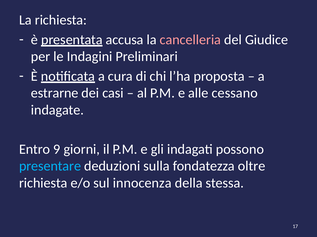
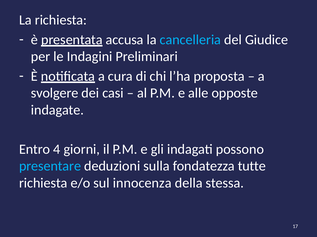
cancelleria colour: pink -> light blue
estrarne: estrarne -> svolgere
cessano: cessano -> opposte
9: 9 -> 4
oltre: oltre -> tutte
